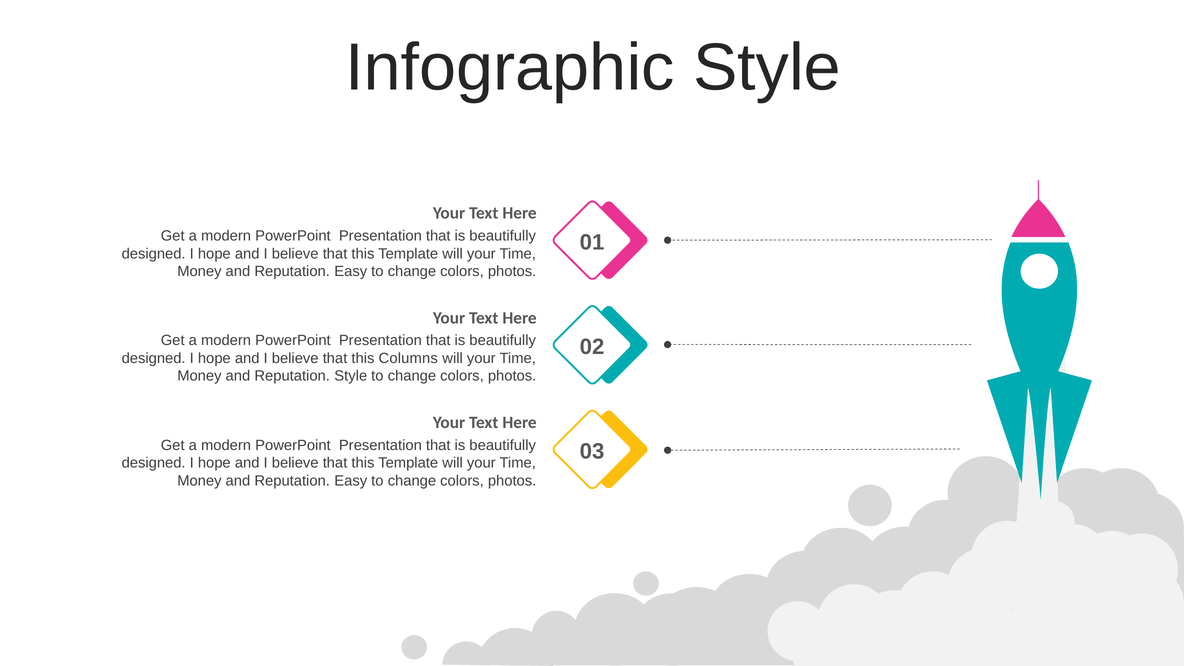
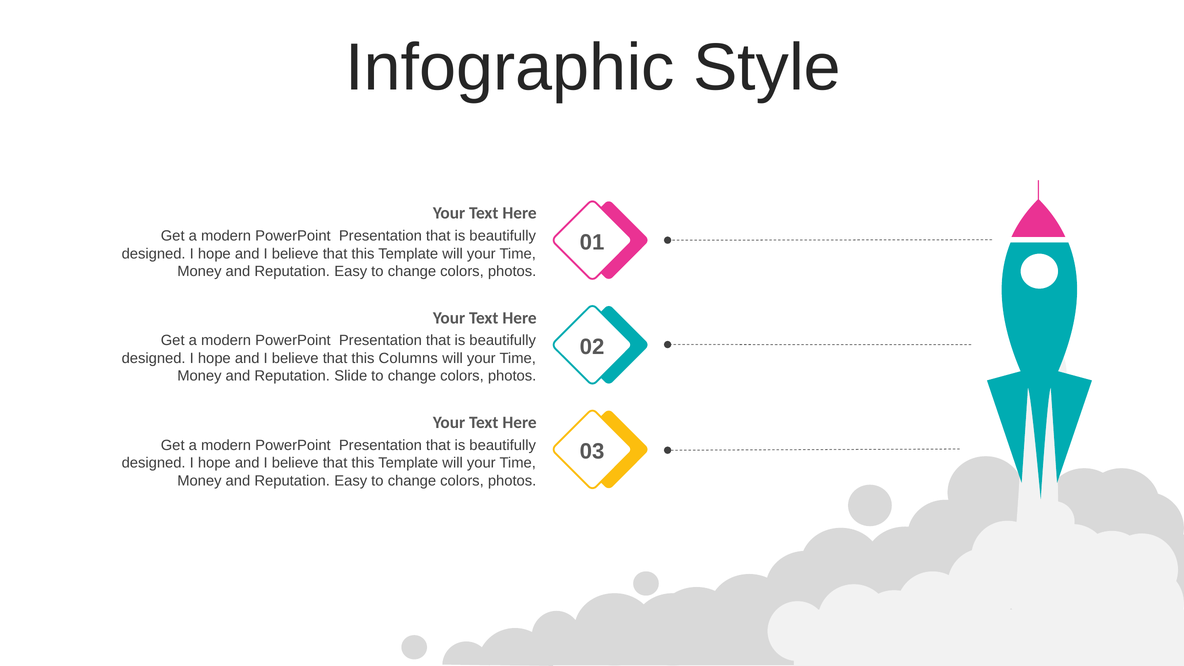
Reputation Style: Style -> Slide
